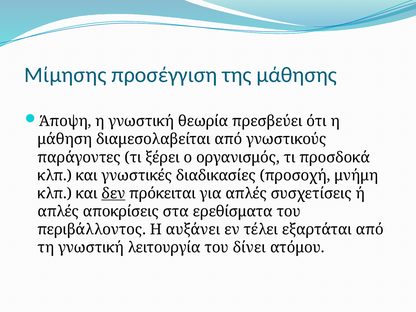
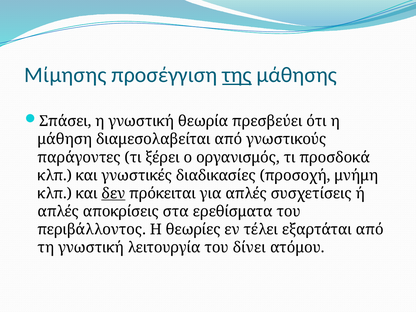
της underline: none -> present
Άποψη: Άποψη -> Σπάσει
αυξάνει: αυξάνει -> θεωρίες
